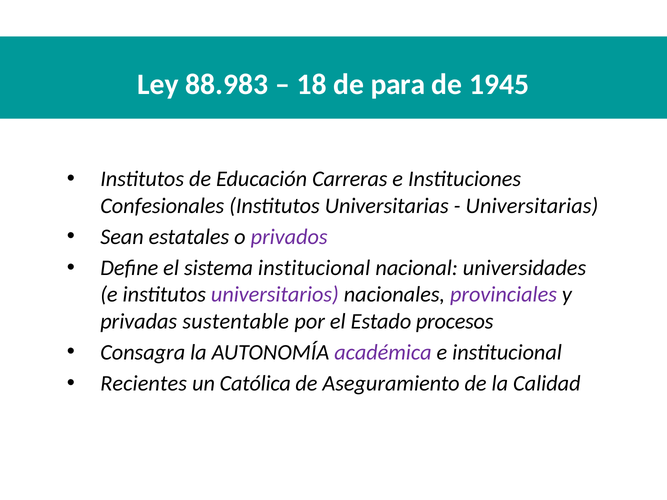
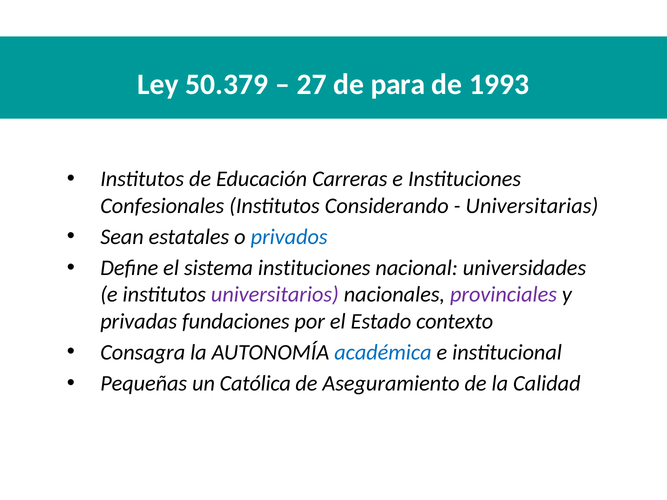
88.983: 88.983 -> 50.379
18: 18 -> 27
1945: 1945 -> 1993
Institutos Universitarias: Universitarias -> Considerando
privados colour: purple -> blue
sistema institucional: institucional -> instituciones
sustentable: sustentable -> fundaciones
procesos: procesos -> contexto
académica colour: purple -> blue
Recientes: Recientes -> Pequeñas
